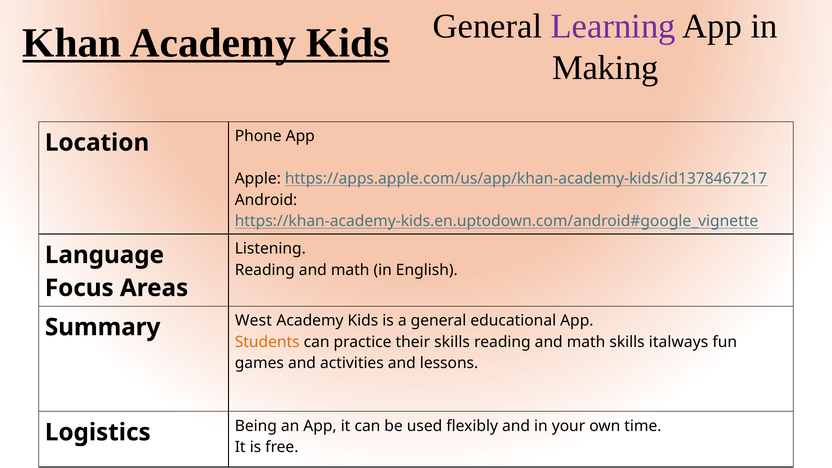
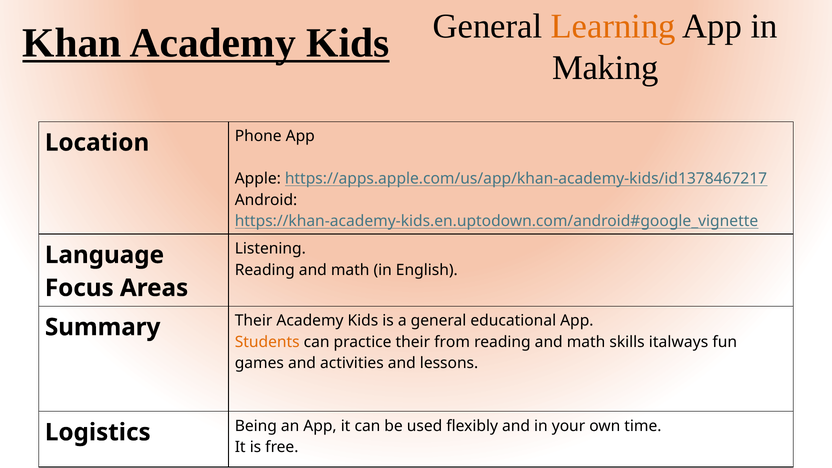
Learning colour: purple -> orange
Summary West: West -> Their
their skills: skills -> from
